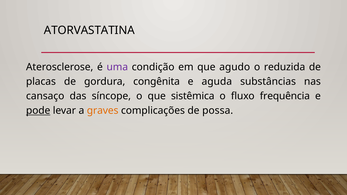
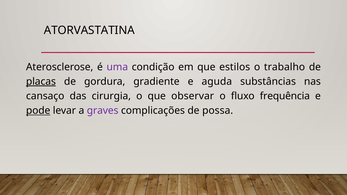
agudo: agudo -> estilos
reduzida: reduzida -> trabalho
placas underline: none -> present
congênita: congênita -> gradiente
síncope: síncope -> cirurgia
sistêmica: sistêmica -> observar
graves colour: orange -> purple
